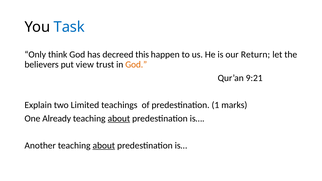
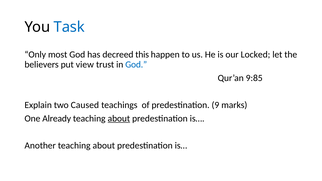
think: think -> most
Return: Return -> Locked
God at (136, 65) colour: orange -> blue
9:21: 9:21 -> 9:85
Limited: Limited -> Caused
1: 1 -> 9
about at (104, 146) underline: present -> none
